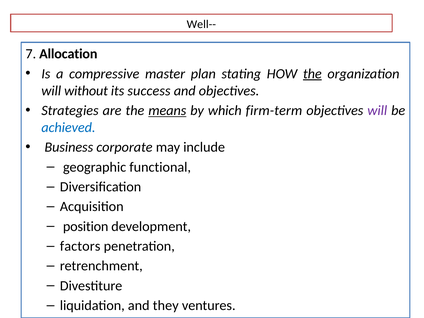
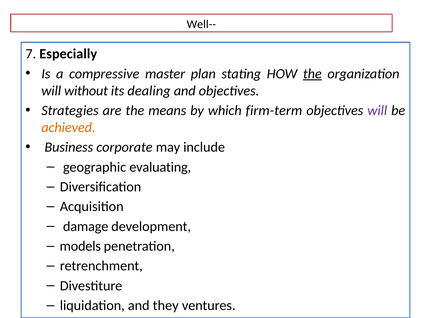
Allocation: Allocation -> Especially
success: success -> dealing
means underline: present -> none
achieved colour: blue -> orange
functional: functional -> evaluating
position: position -> damage
factors: factors -> models
